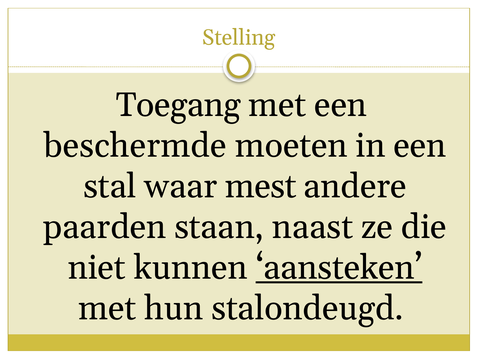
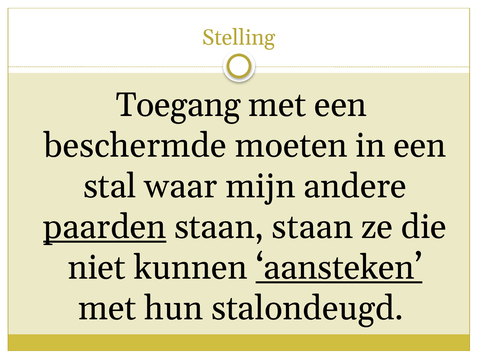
mest: mest -> mijn
paarden underline: none -> present
staan naast: naast -> staan
